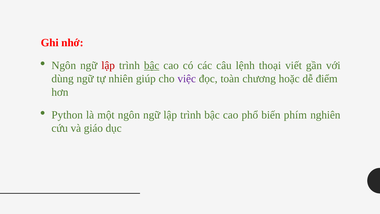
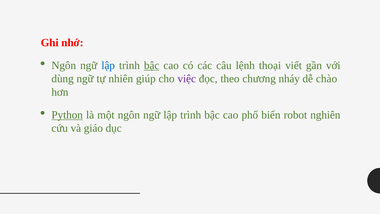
lập at (108, 65) colour: red -> blue
toàn: toàn -> theo
hoặc: hoặc -> nháy
điểm: điểm -> chào
Python underline: none -> present
phím: phím -> robot
